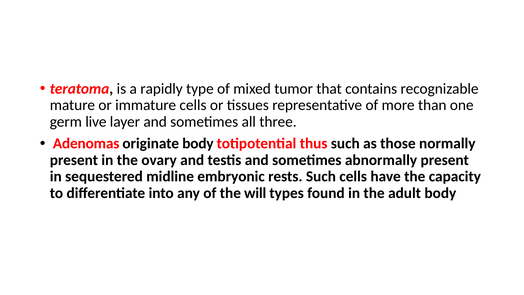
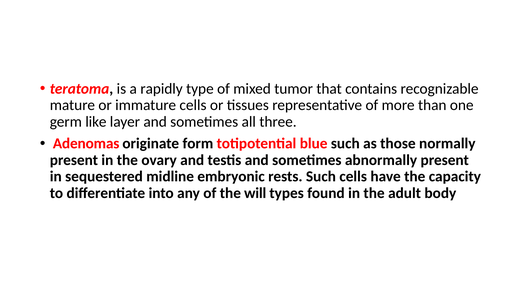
live: live -> like
originate body: body -> form
thus: thus -> blue
